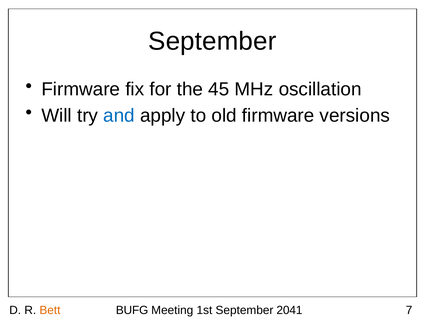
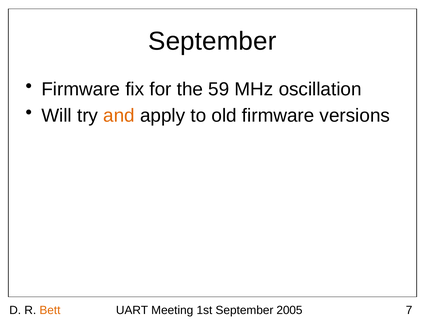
45: 45 -> 59
and colour: blue -> orange
BUFG: BUFG -> UART
2041: 2041 -> 2005
